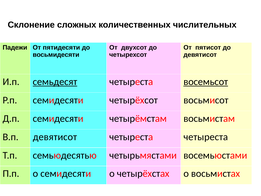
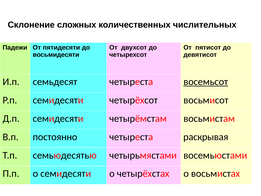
семьдесят underline: present -> none
В.п девятисот: девятисот -> постоянно
четыреста четыреста: четыреста -> раскрывая
